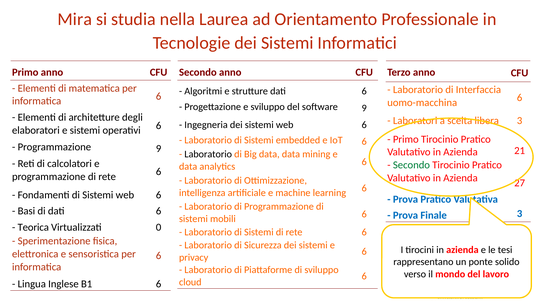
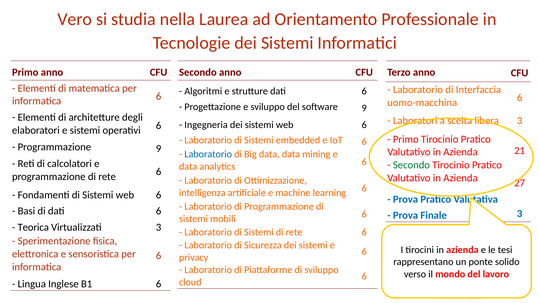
Mira: Mira -> Vero
Laboratorio at (208, 154) colour: black -> blue
Virtualizzati 0: 0 -> 3
